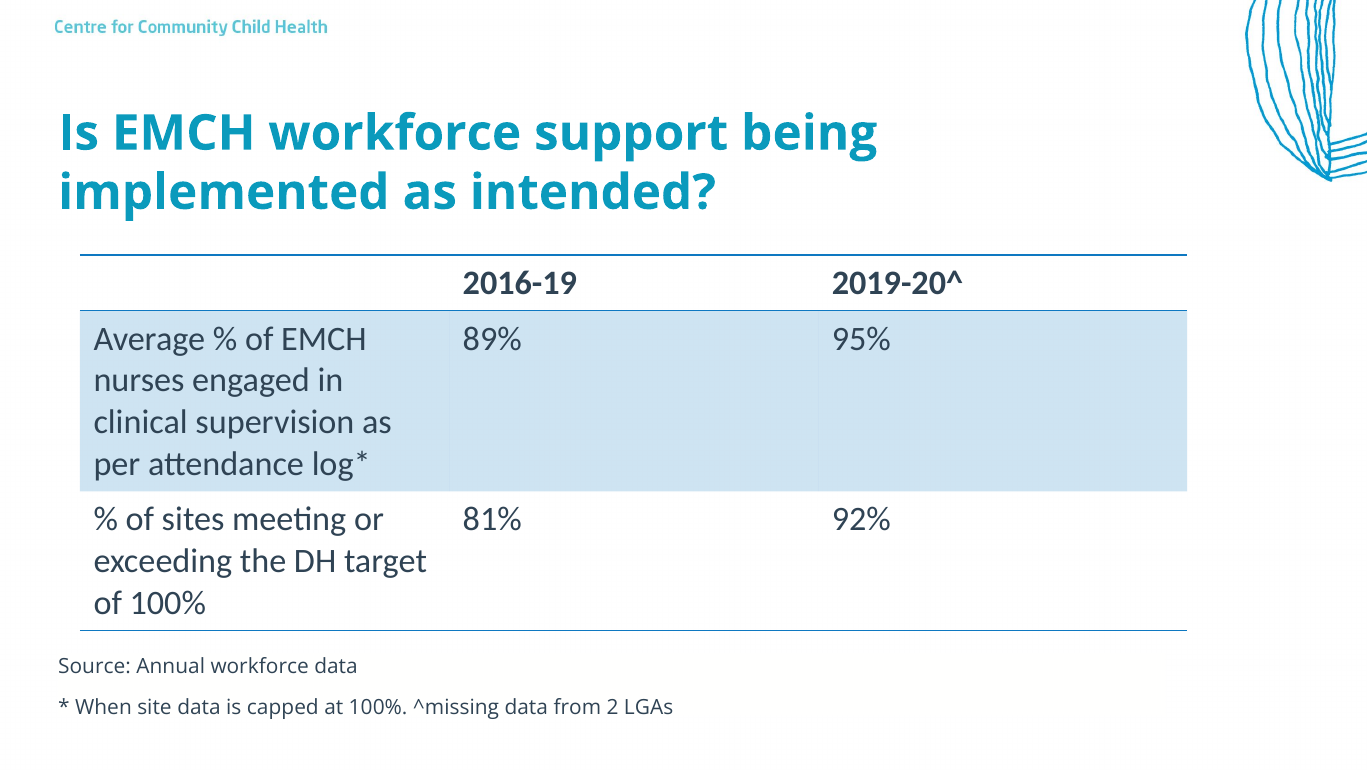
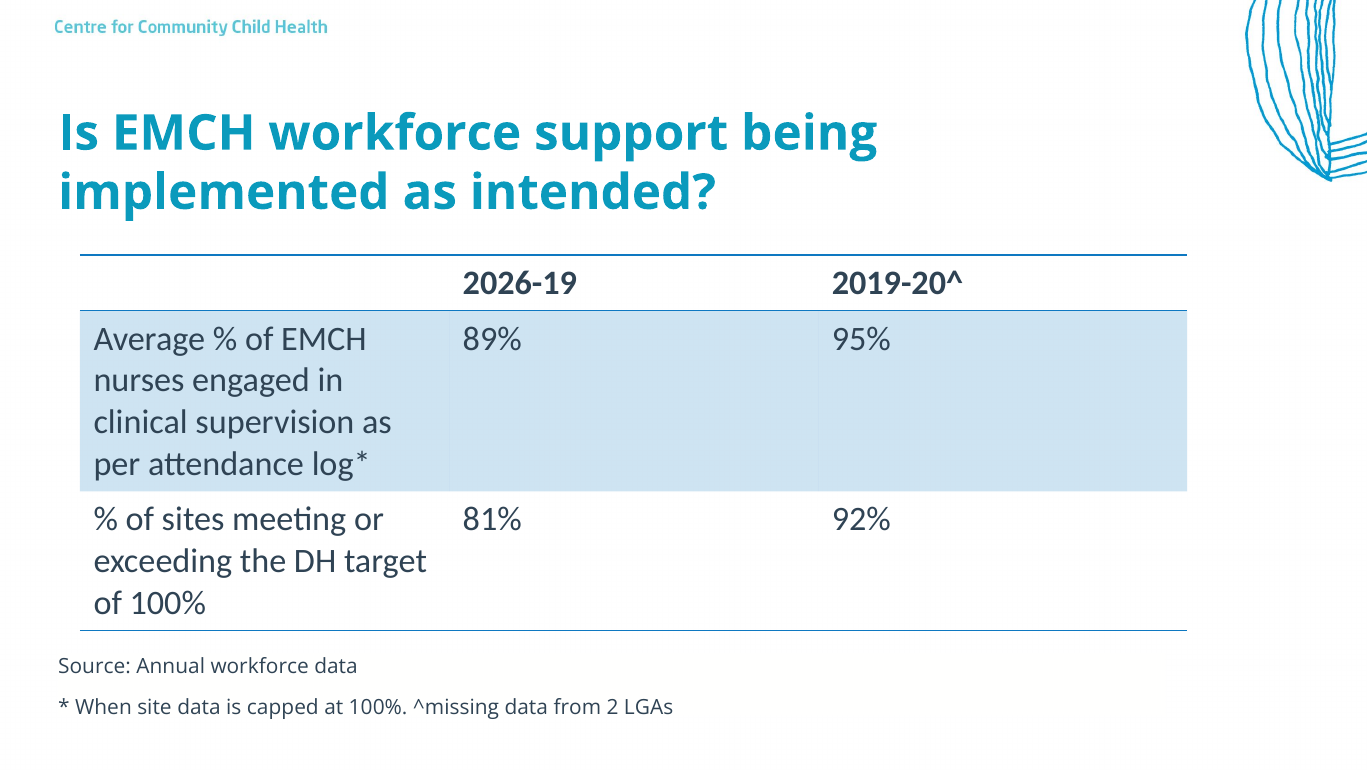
2016-19: 2016-19 -> 2026-19
